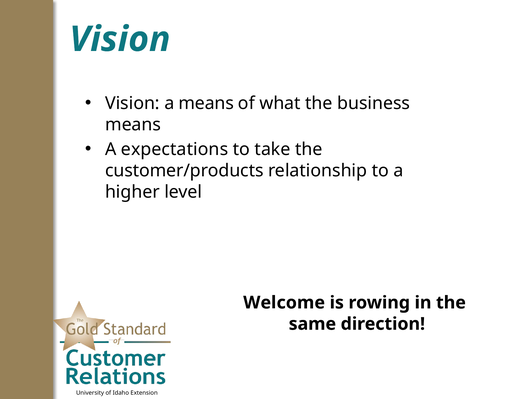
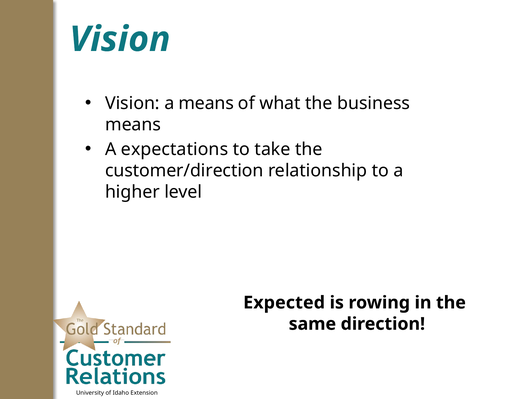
customer/products: customer/products -> customer/direction
Welcome: Welcome -> Expected
